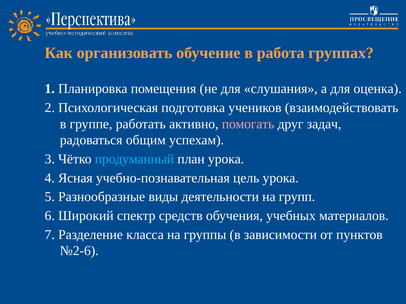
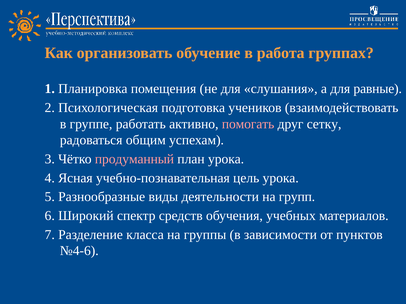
оценка: оценка -> равные
задач: задач -> сетку
продуманный colour: light blue -> pink
№2-6: №2-6 -> №4-6
